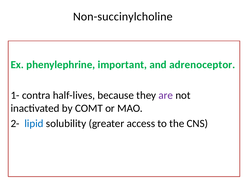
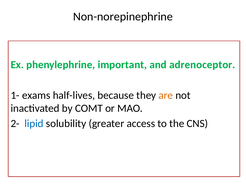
Non-succinylcholine: Non-succinylcholine -> Non-norepinephrine
contra: contra -> exams
are colour: purple -> orange
